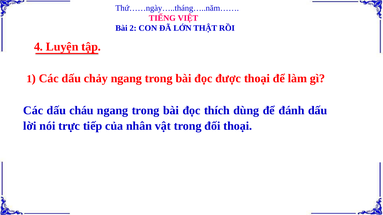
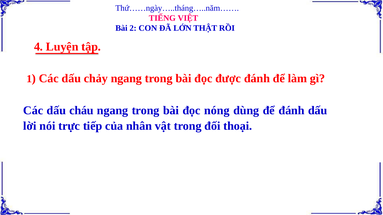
được thoại: thoại -> đánh
thích: thích -> nóng
